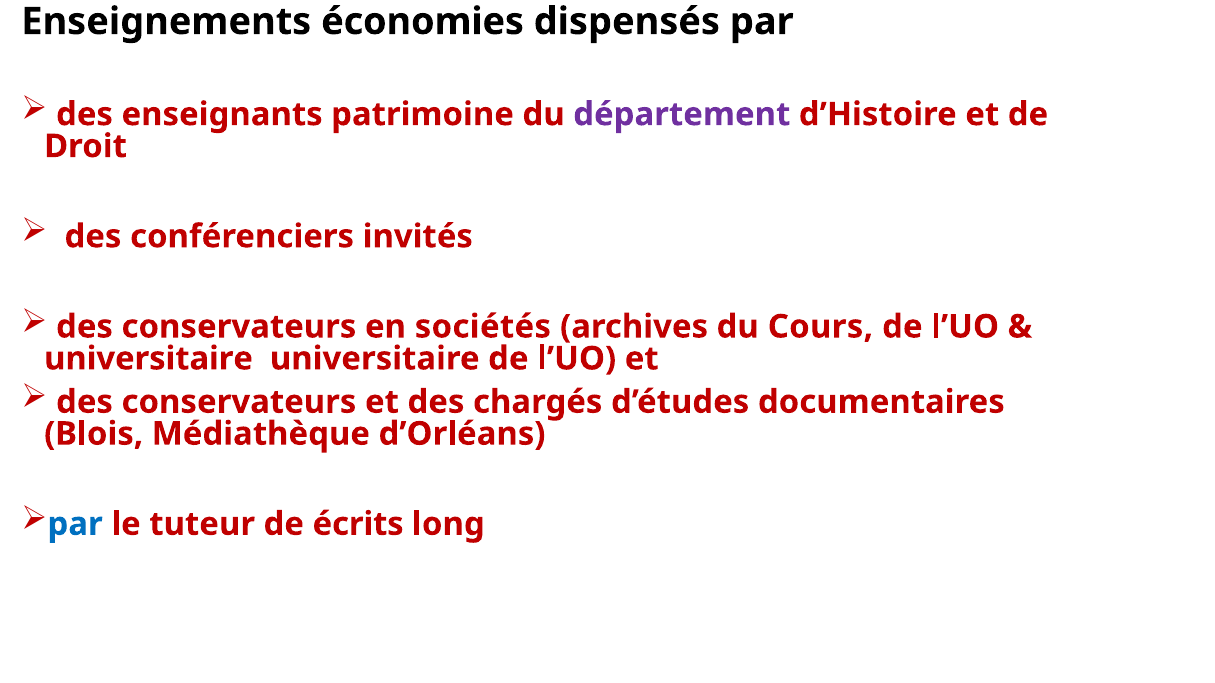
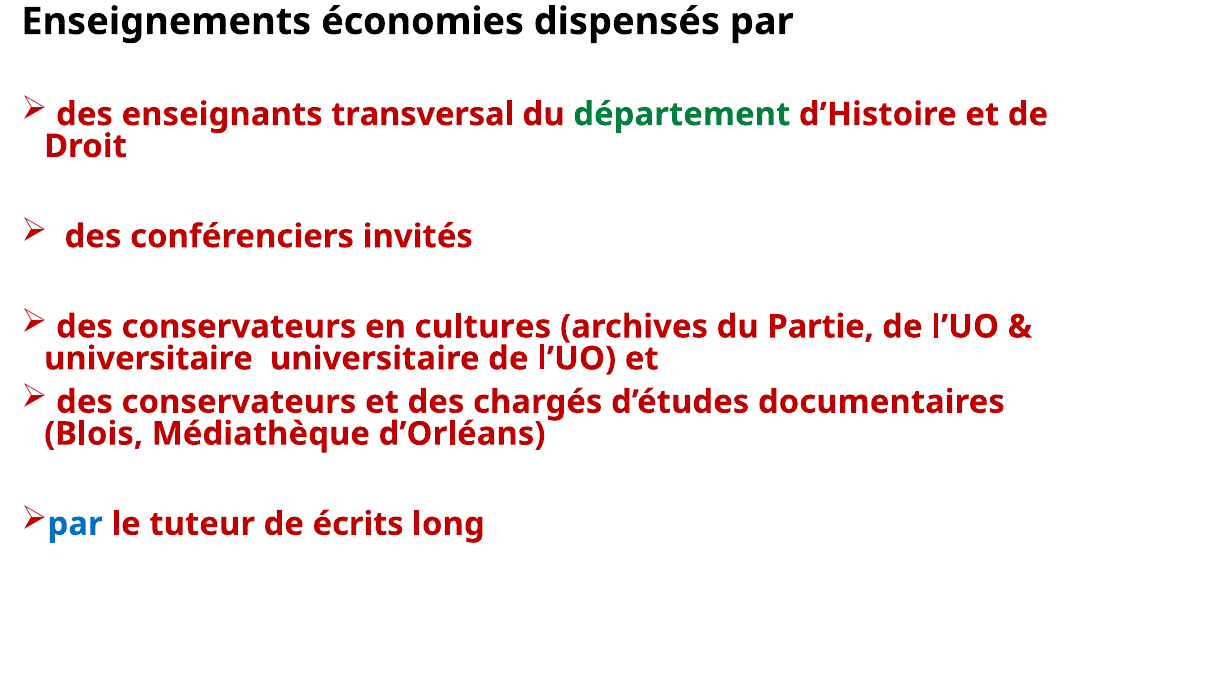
patrimoine: patrimoine -> transversal
département colour: purple -> green
sociétés: sociétés -> cultures
Cours: Cours -> Partie
